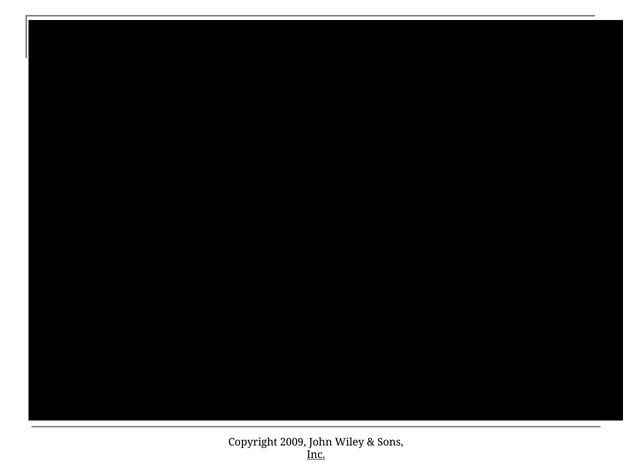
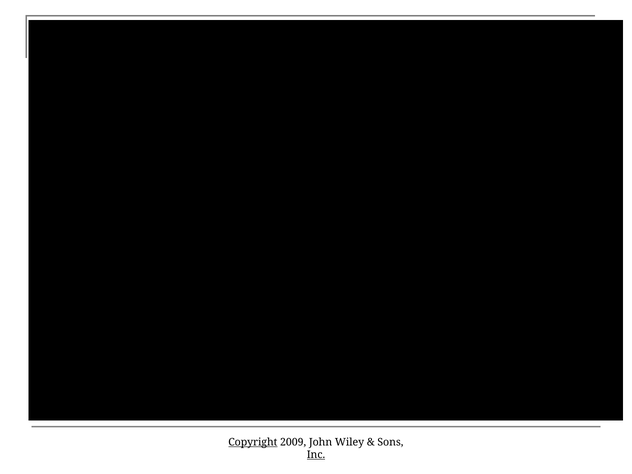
Copyright underline: none -> present
